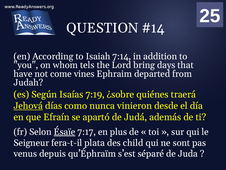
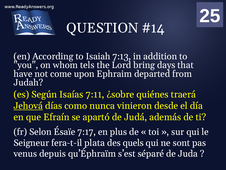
7:14: 7:14 -> 7:13
vines: vines -> upon
7:19: 7:19 -> 7:11
Ésaïe underline: present -> none
child: child -> quels
